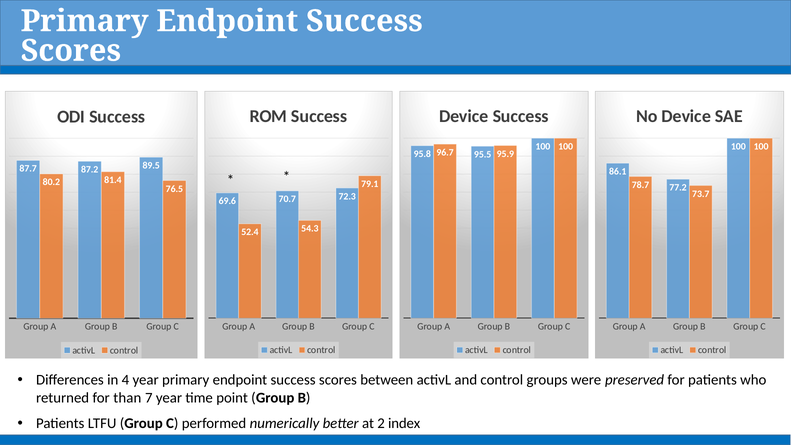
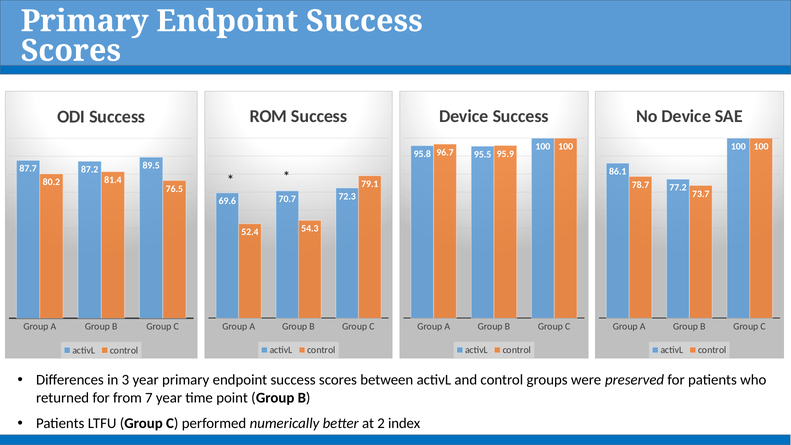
4: 4 -> 3
than: than -> from
